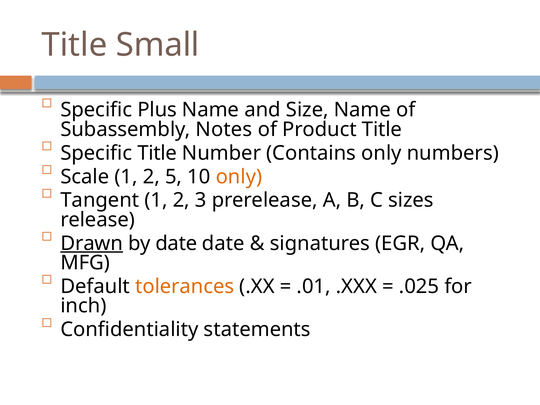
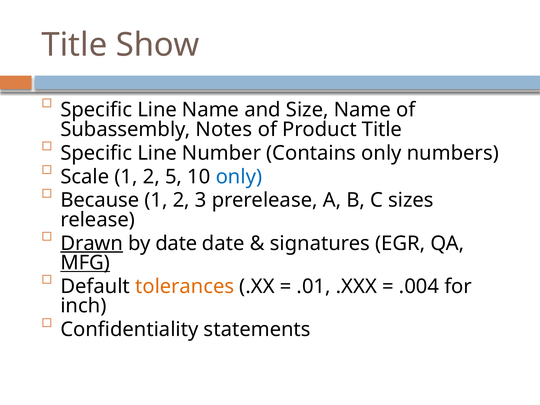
Small: Small -> Show
Plus at (157, 110): Plus -> Line
Title at (157, 153): Title -> Line
only at (239, 177) colour: orange -> blue
Tangent: Tangent -> Because
MFG underline: none -> present
.025: .025 -> .004
